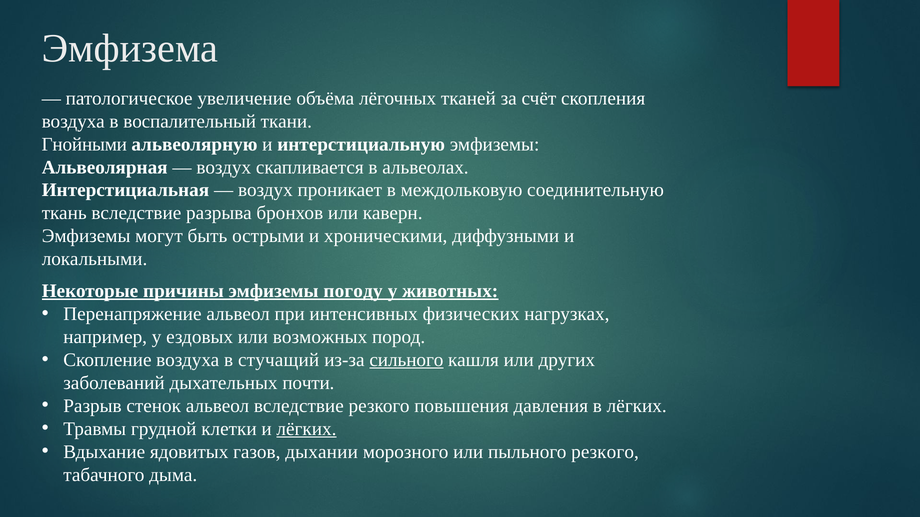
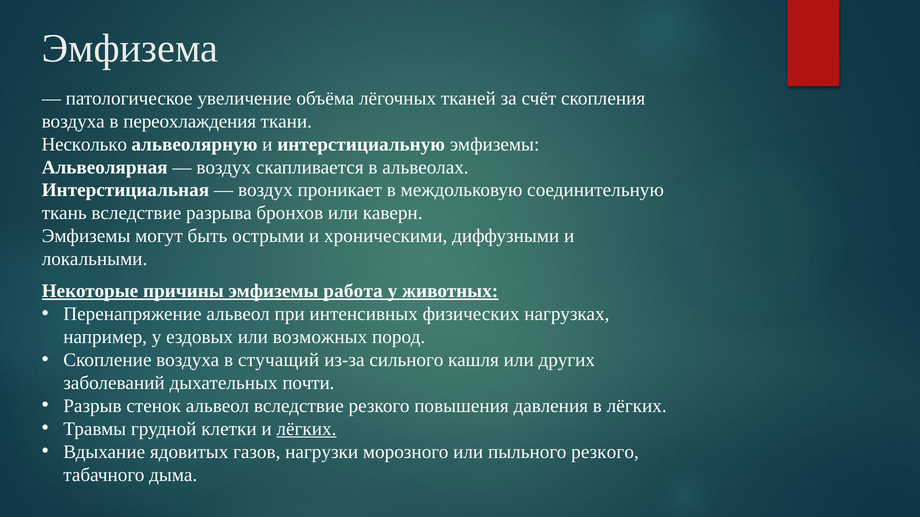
воспалительный: воспалительный -> переохлаждения
Гнойными: Гнойными -> Несколько
погоду: погоду -> работа
сильного underline: present -> none
дыхании: дыхании -> нагрузки
